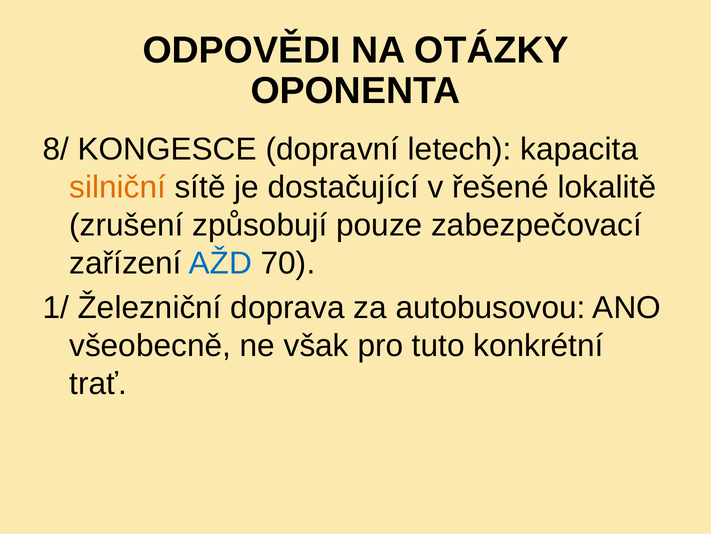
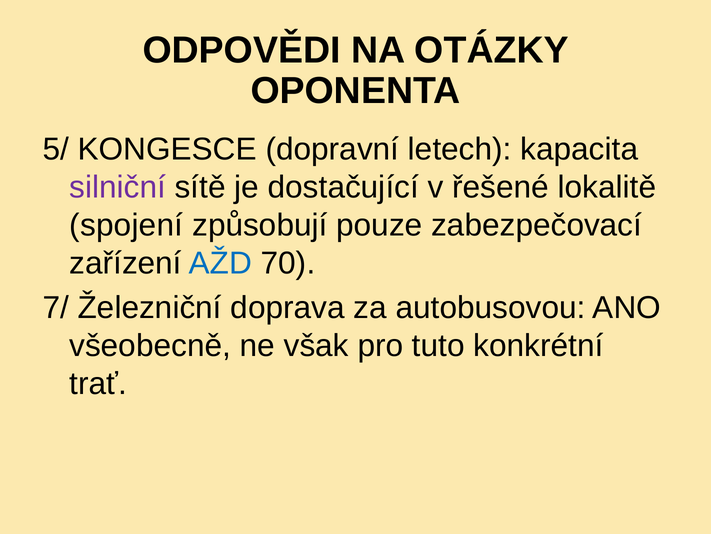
8/: 8/ -> 5/
silniční colour: orange -> purple
zrušení: zrušení -> spojení
1/: 1/ -> 7/
